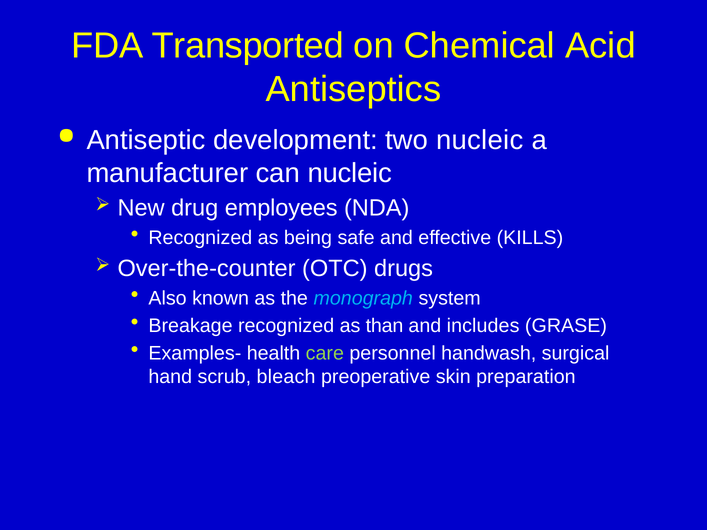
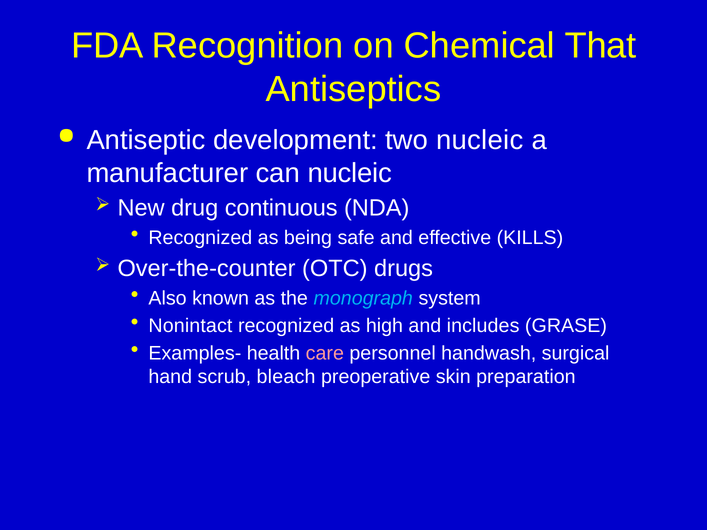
Transported: Transported -> Recognition
Acid: Acid -> That
employees: employees -> continuous
Breakage: Breakage -> Nonintact
than: than -> high
care colour: light green -> pink
